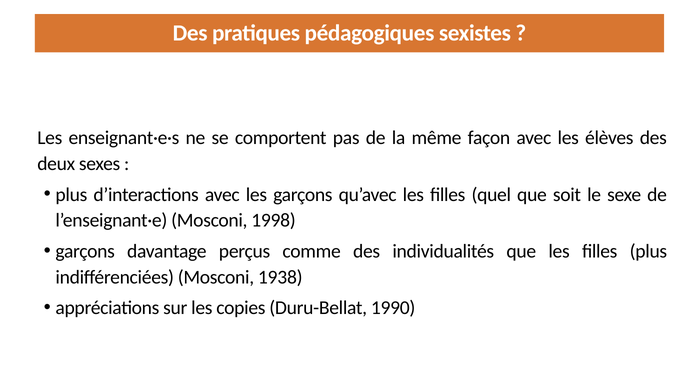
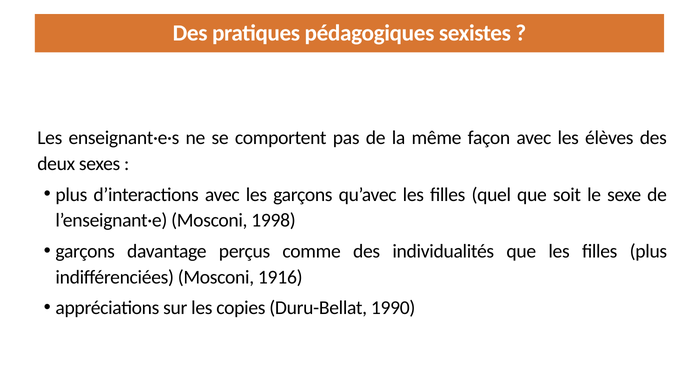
1938: 1938 -> 1916
